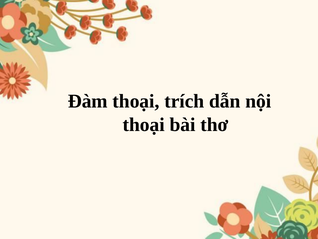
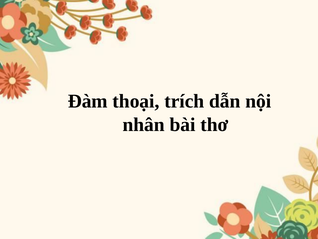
thoại at (144, 124): thoại -> nhân
